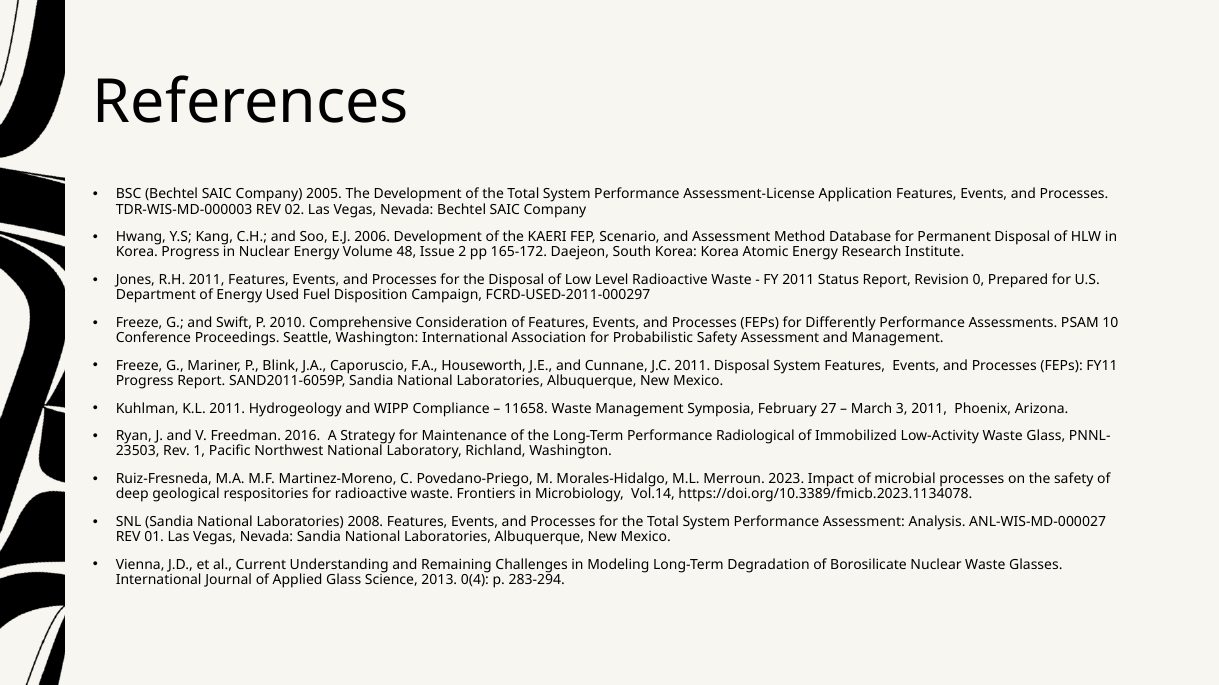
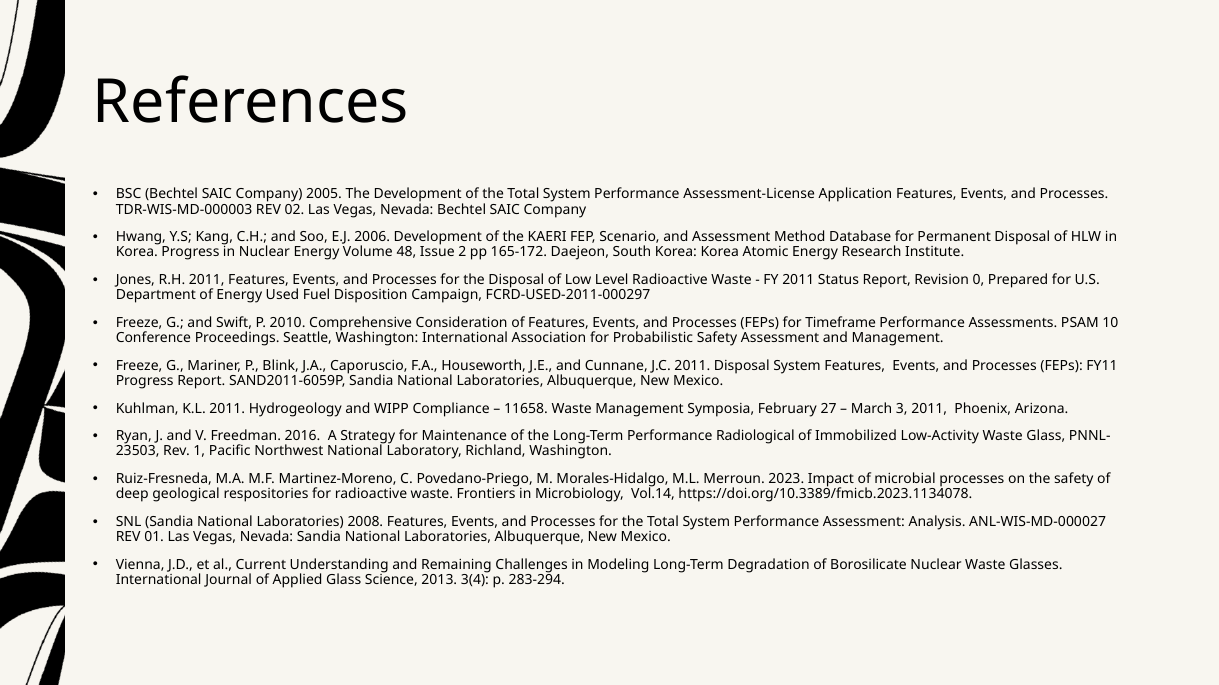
Differently: Differently -> Timeframe
0(4: 0(4 -> 3(4
